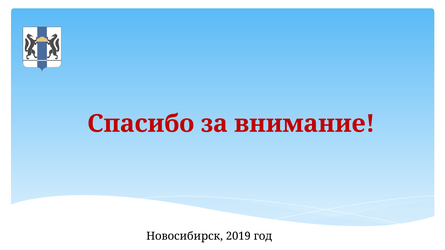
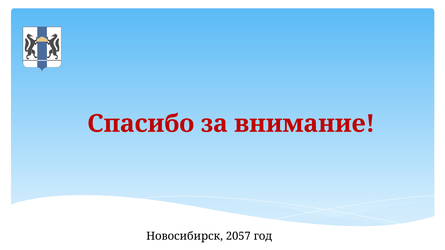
2019: 2019 -> 2057
